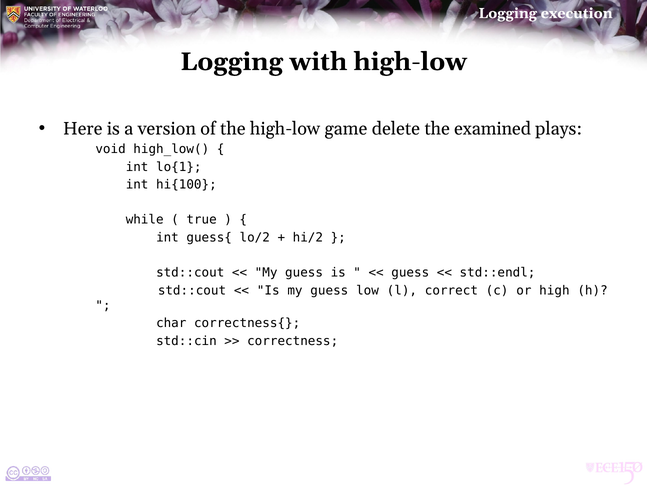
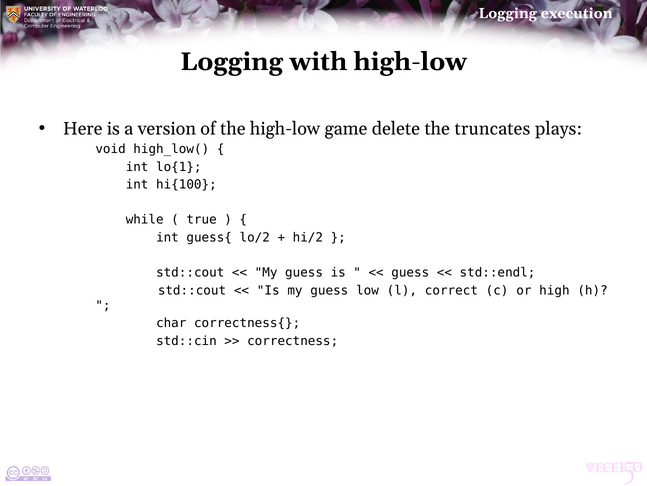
examined: examined -> truncates
